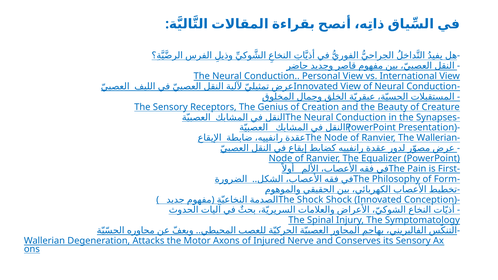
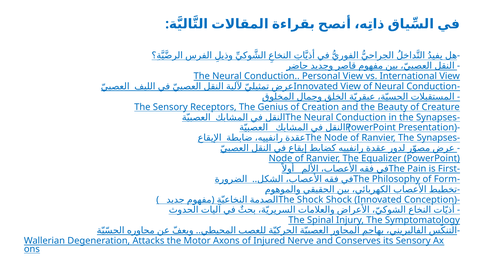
Ranvier The Wallerian: Wallerian -> Synapses
